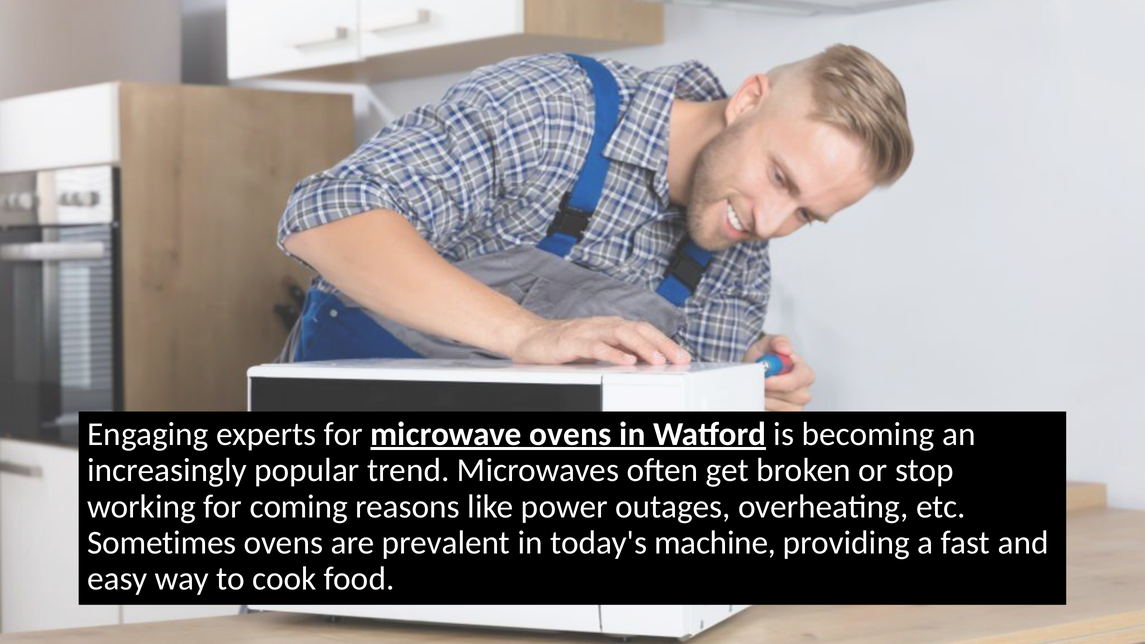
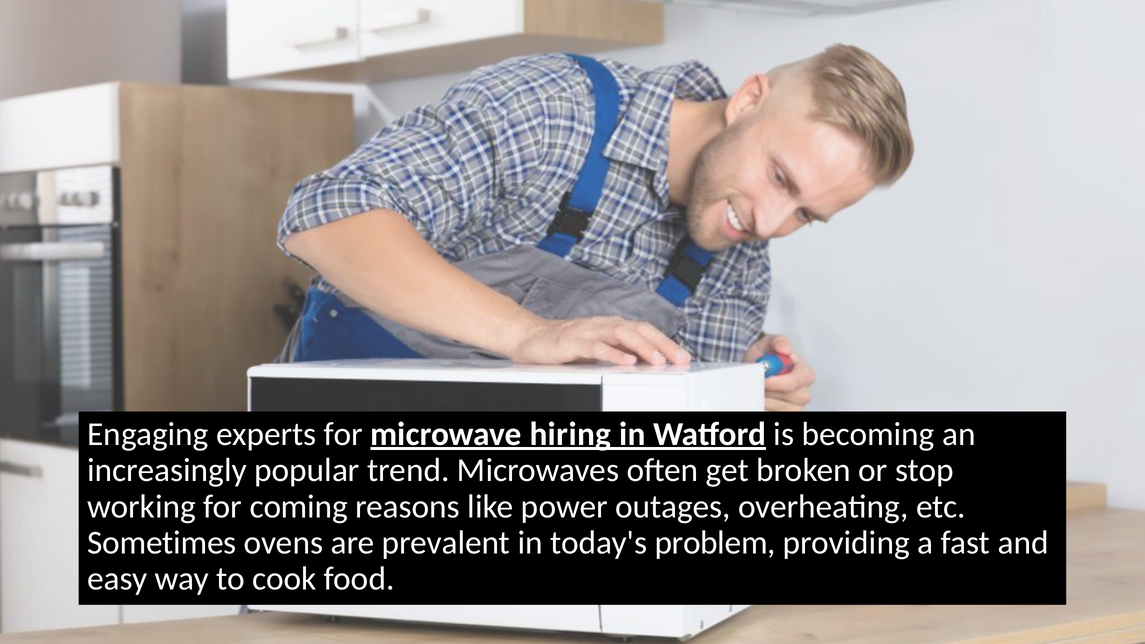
microwave ovens: ovens -> hiring
machine: machine -> problem
